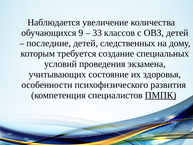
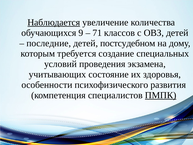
Наблюдается underline: none -> present
33: 33 -> 71
следственных: следственных -> постсудебном
